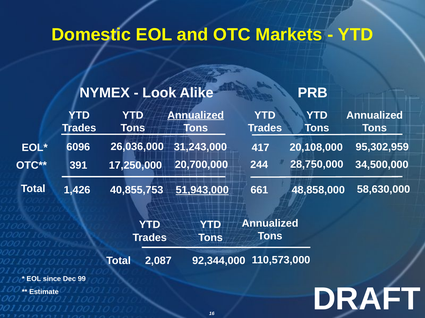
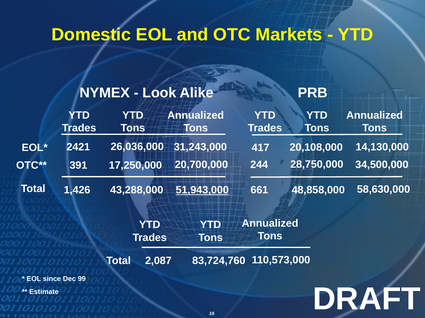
Annualized at (196, 116) underline: present -> none
6096: 6096 -> 2421
95,302,959: 95,302,959 -> 14,130,000
40,855,753: 40,855,753 -> 43,288,000
92,344,000: 92,344,000 -> 83,724,760
